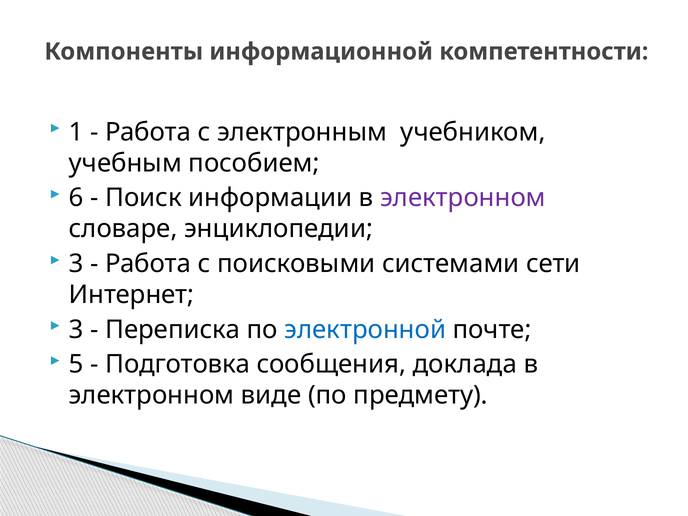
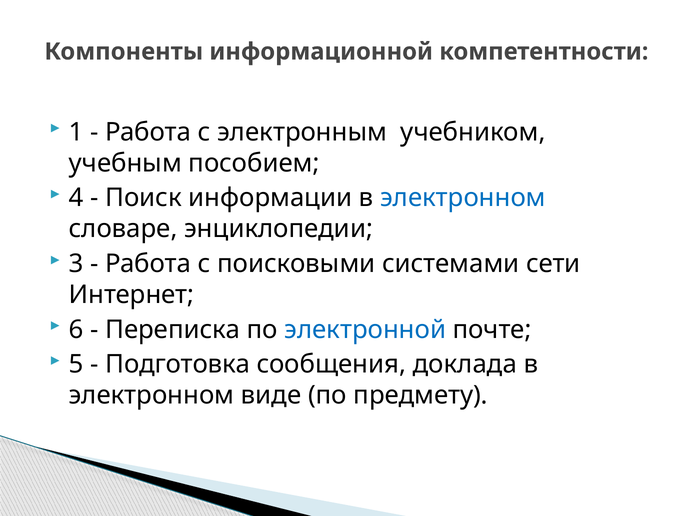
6: 6 -> 4
электронном at (463, 198) colour: purple -> blue
3 at (76, 330): 3 -> 6
